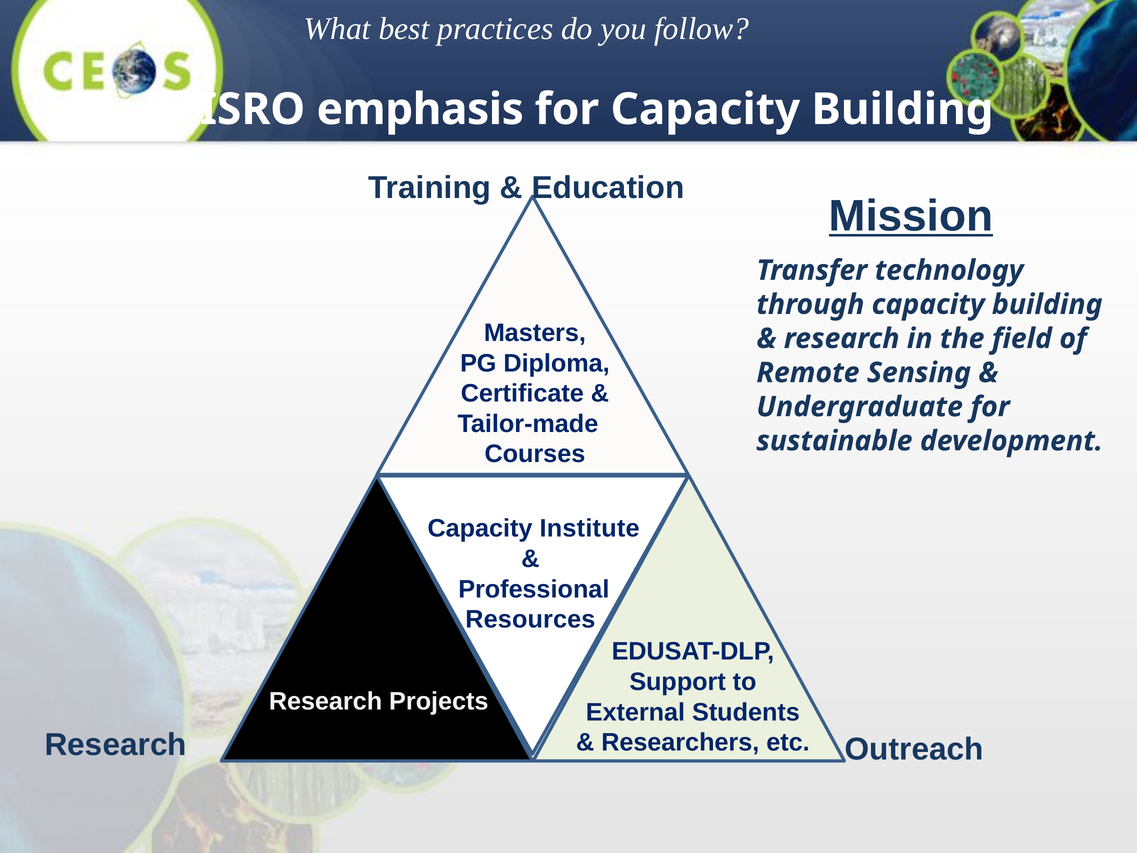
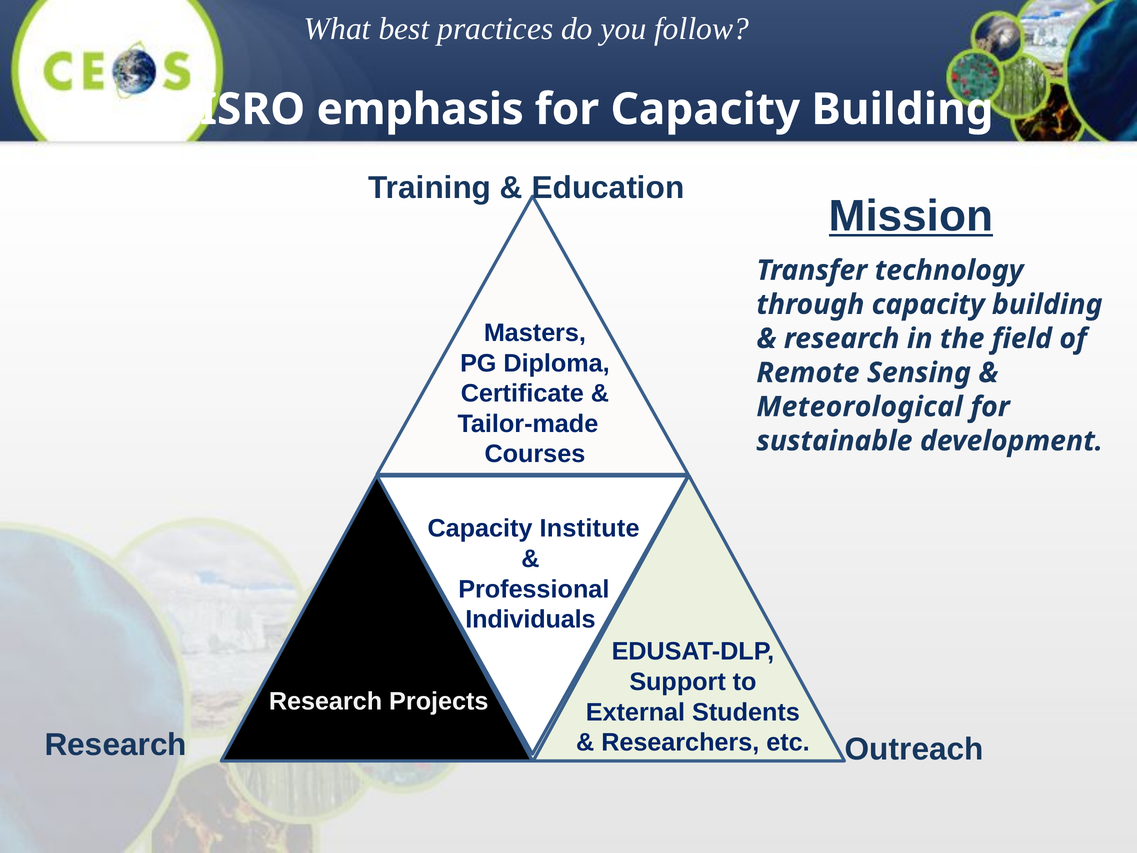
Undergraduate: Undergraduate -> Meteorological
Resources: Resources -> Individuals
